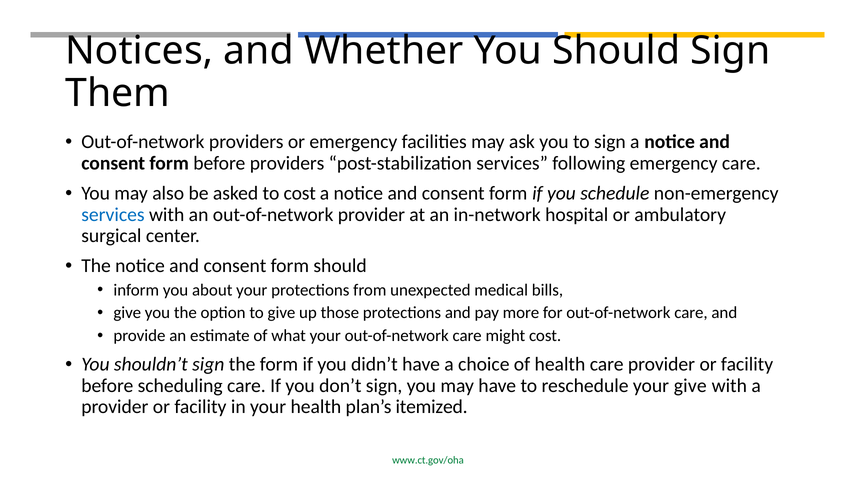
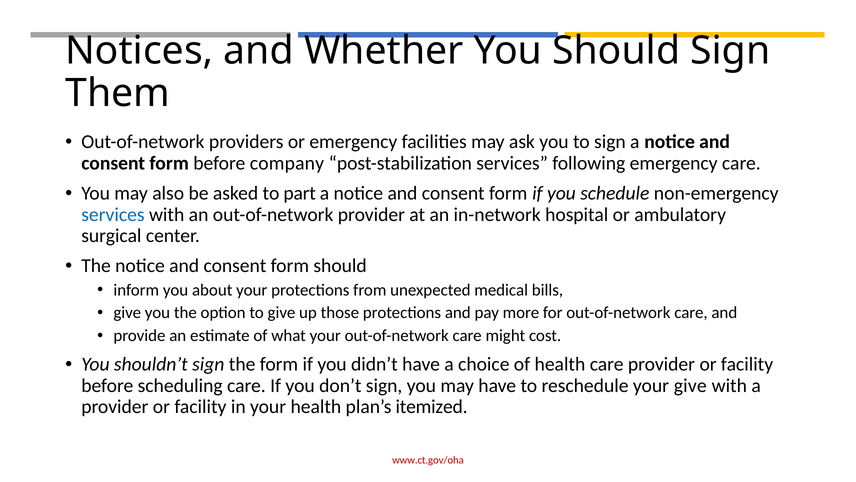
before providers: providers -> company
to cost: cost -> part
www.ct.gov/oha colour: green -> red
